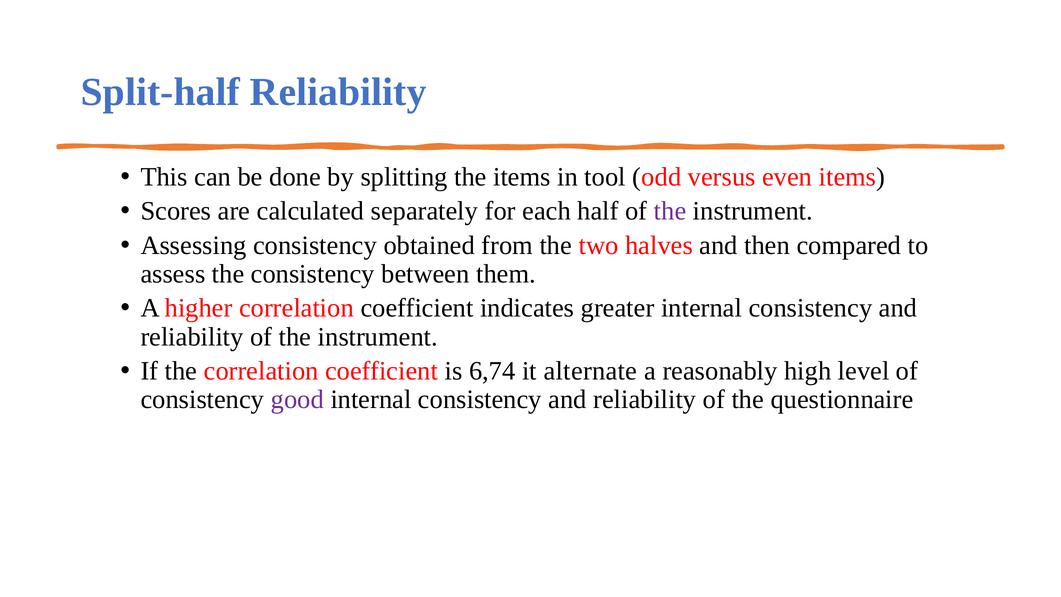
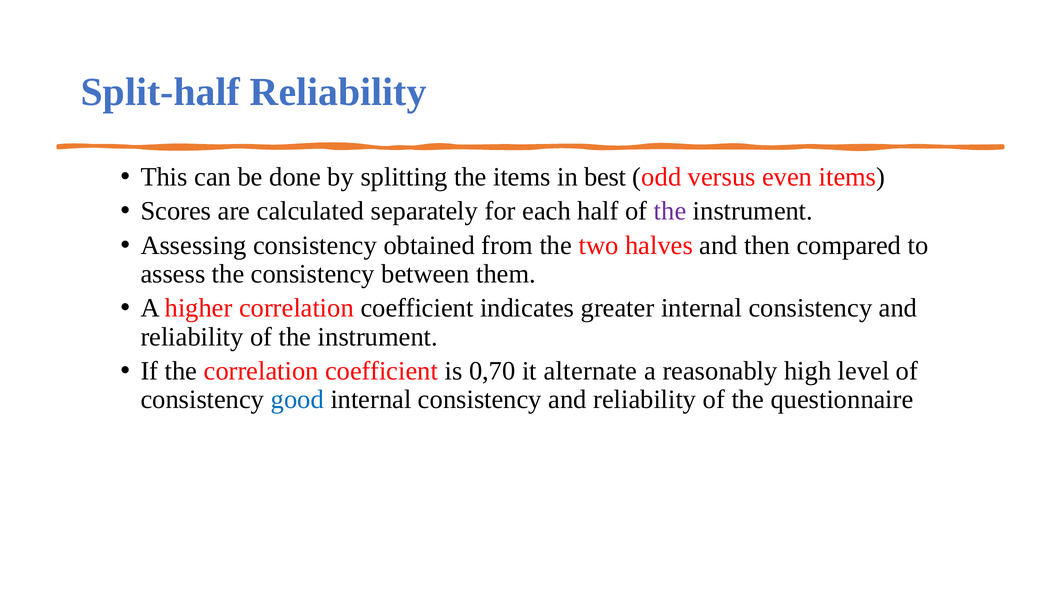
tool: tool -> best
6,74: 6,74 -> 0,70
good colour: purple -> blue
